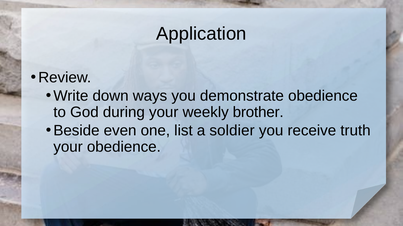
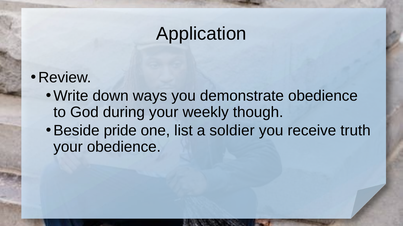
brother: brother -> though
even: even -> pride
